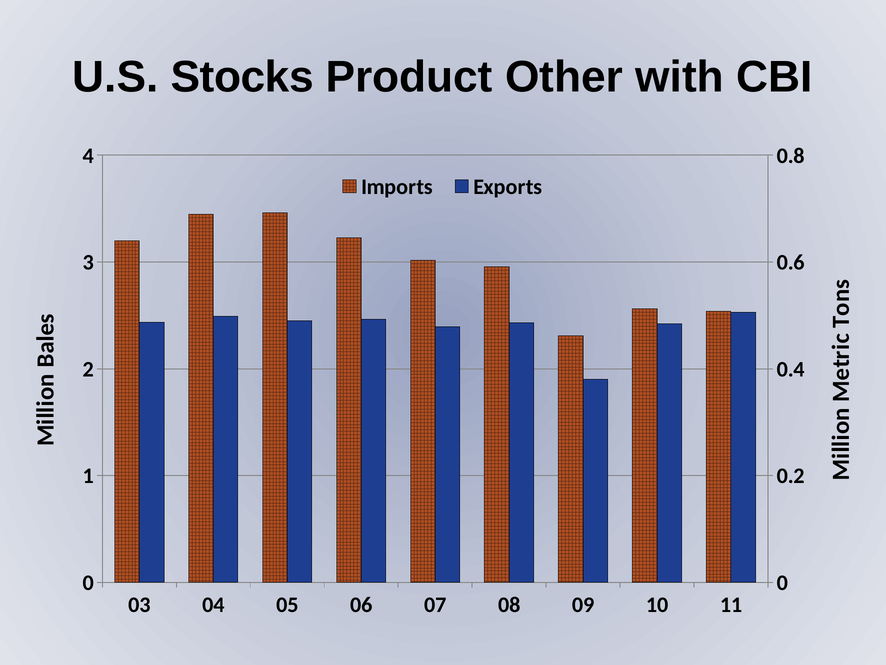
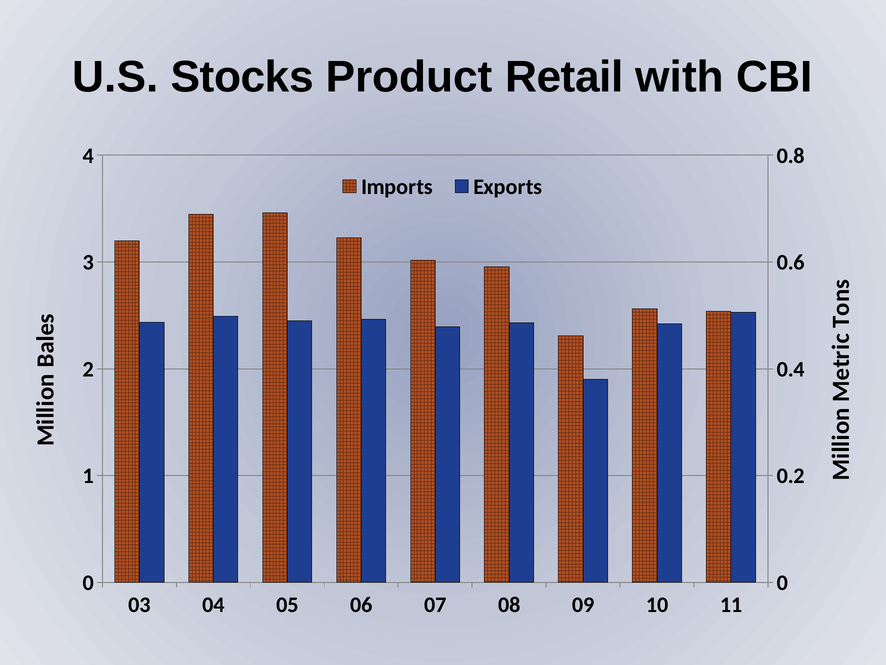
Other: Other -> Retail
